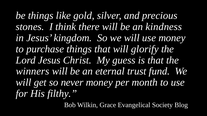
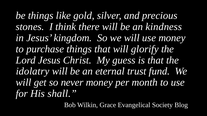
winners: winners -> idolatry
filthy: filthy -> shall
